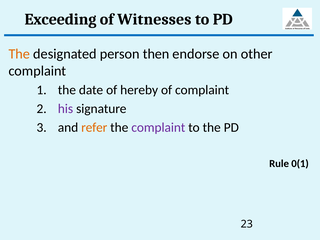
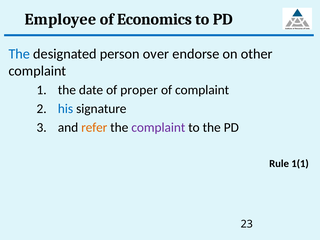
Exceeding: Exceeding -> Employee
Witnesses: Witnesses -> Economics
The at (19, 54) colour: orange -> blue
then: then -> over
hereby: hereby -> proper
his colour: purple -> blue
0(1: 0(1 -> 1(1
